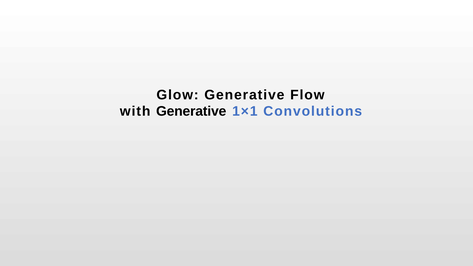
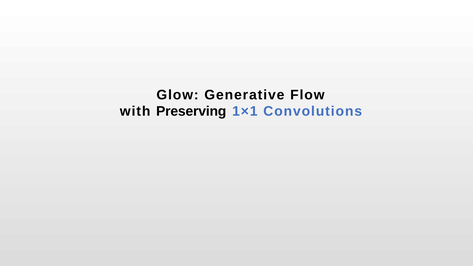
with Generative: Generative -> Preserving
